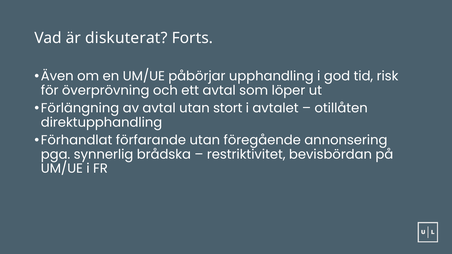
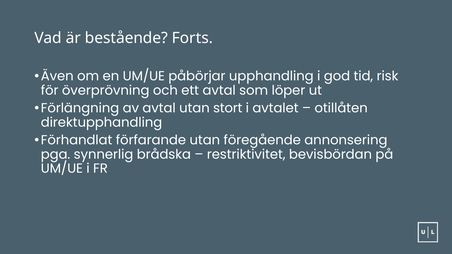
diskuterat: diskuterat -> bestående
